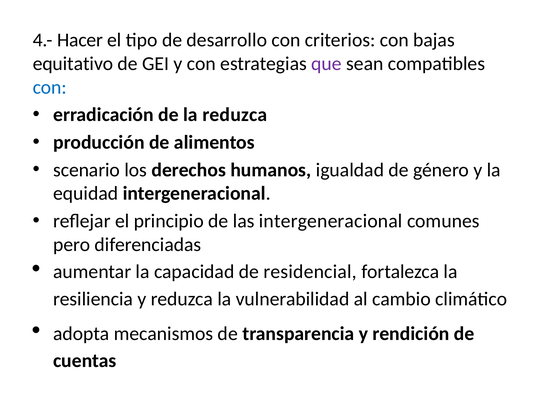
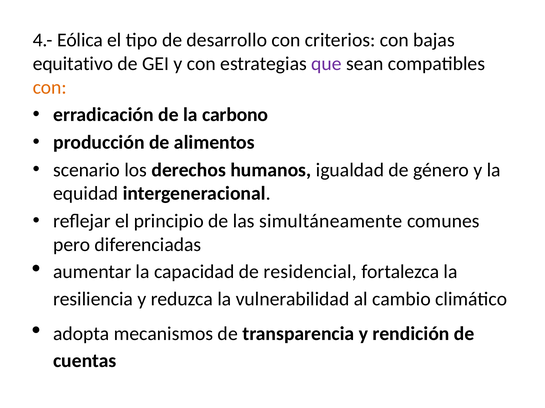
Hacer: Hacer -> Eólica
con at (50, 87) colour: blue -> orange
la reduzca: reduzca -> carbono
las intergeneracional: intergeneracional -> simultáneamente
